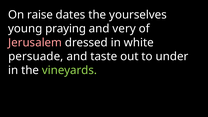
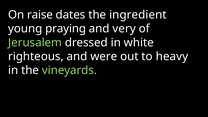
yourselves: yourselves -> ingredient
Jerusalem colour: pink -> light green
persuade: persuade -> righteous
taste: taste -> were
under: under -> heavy
